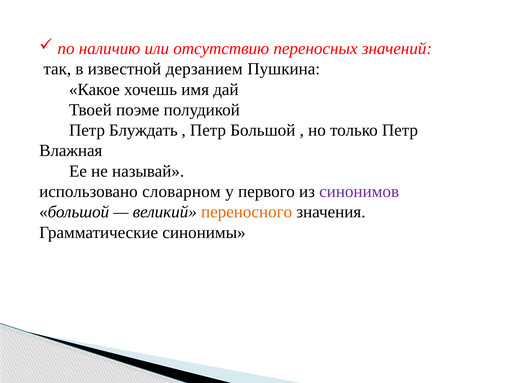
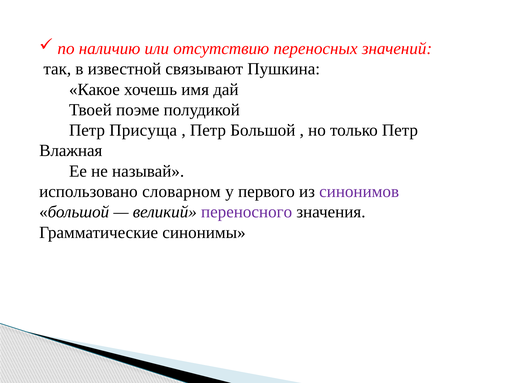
дерзанием: дерзанием -> связывают
Блуждать: Блуждать -> Присуща
переносного colour: orange -> purple
